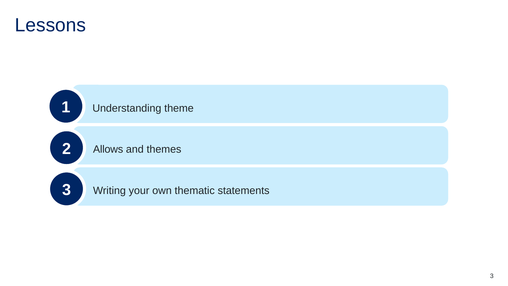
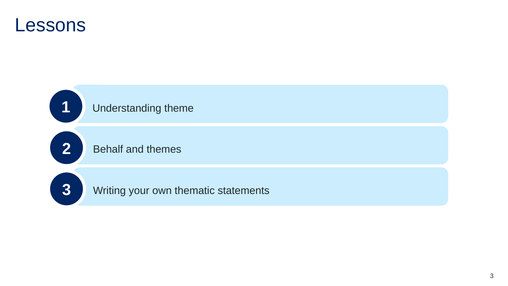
Allows: Allows -> Behalf
